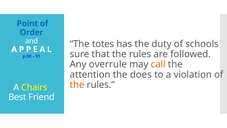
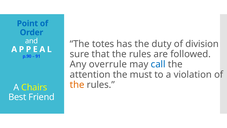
schools: schools -> division
call colour: orange -> blue
does: does -> must
